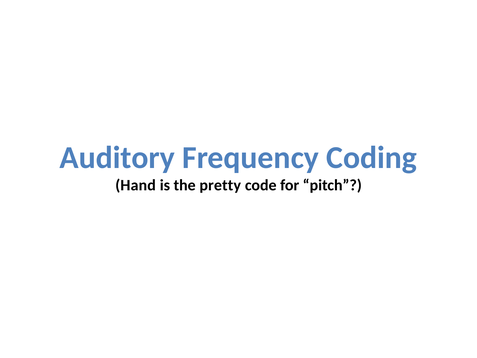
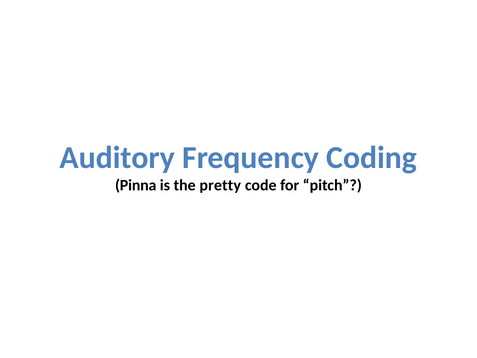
Hand: Hand -> Pinna
